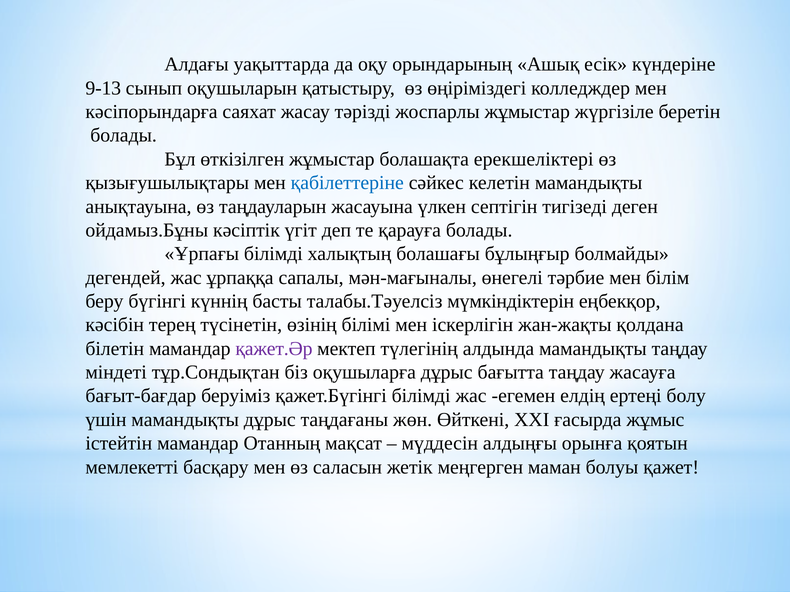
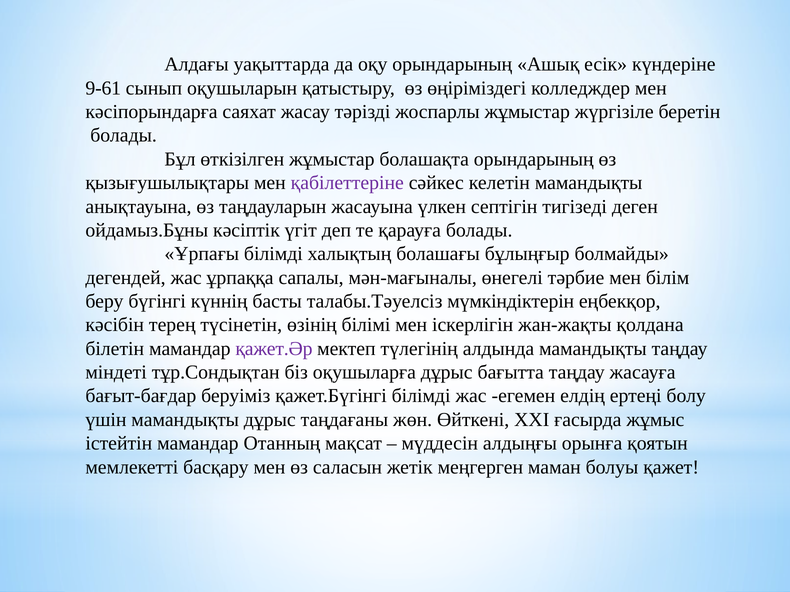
9-13: 9-13 -> 9-61
болашақта ерекшеліктері: ерекшеліктері -> орындарының
қабілеттеріне colour: blue -> purple
